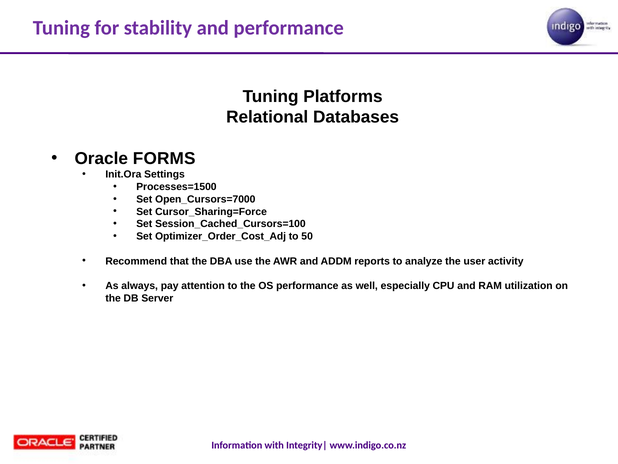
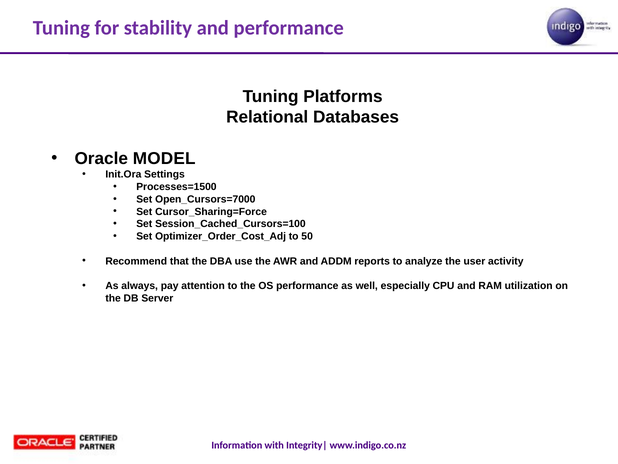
FORMS: FORMS -> MODEL
